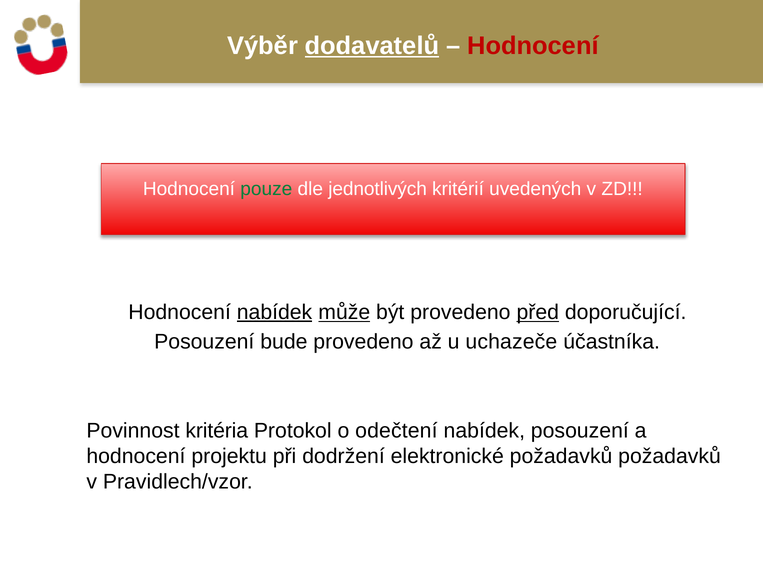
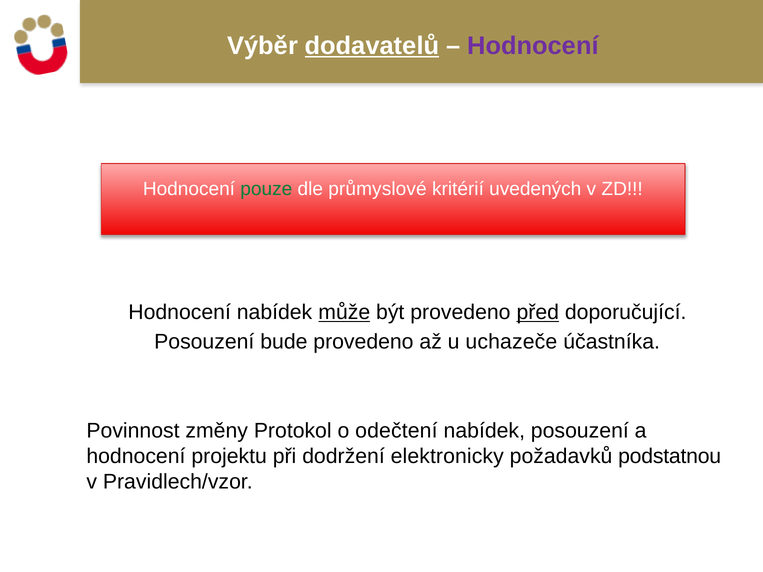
Hodnocení at (533, 46) colour: red -> purple
jednotlivých: jednotlivých -> průmyslové
nabídek at (275, 312) underline: present -> none
kritéria: kritéria -> změny
elektronické: elektronické -> elektronicky
požadavků požadavků: požadavků -> podstatnou
